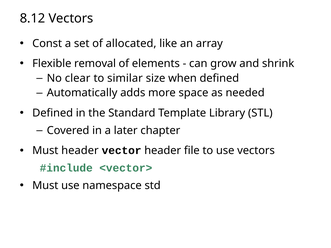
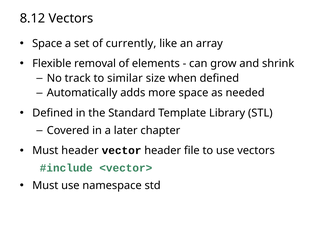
Const at (47, 43): Const -> Space
allocated: allocated -> currently
clear: clear -> track
